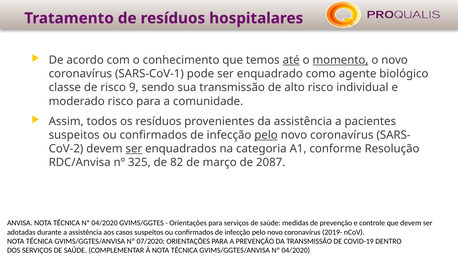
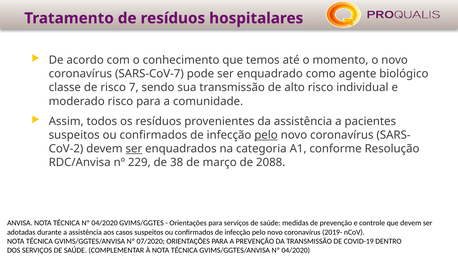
até underline: present -> none
momento underline: present -> none
SARS-CoV-1: SARS-CoV-1 -> SARS-CoV-7
9: 9 -> 7
325: 325 -> 229
82: 82 -> 38
2087: 2087 -> 2088
